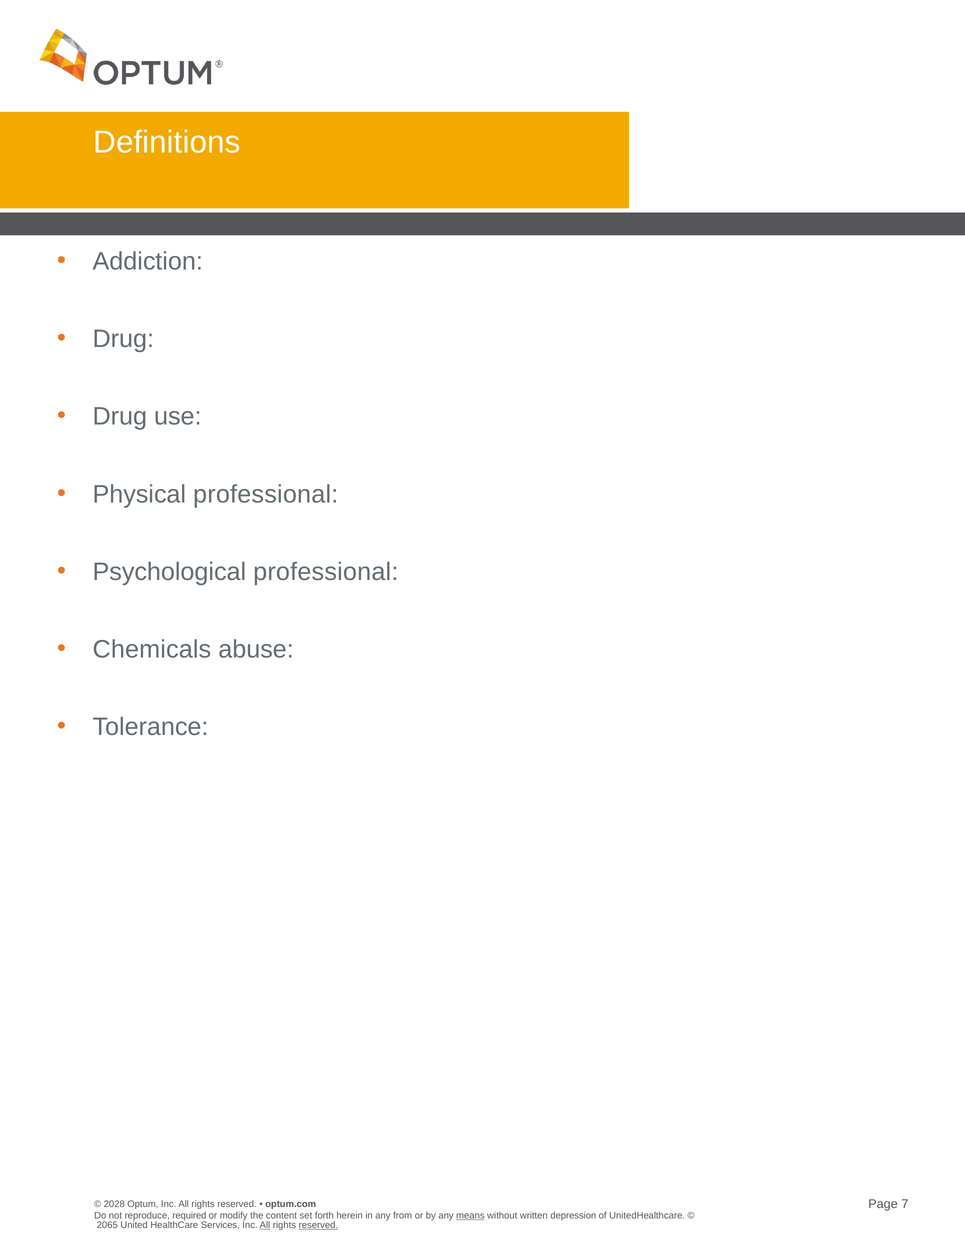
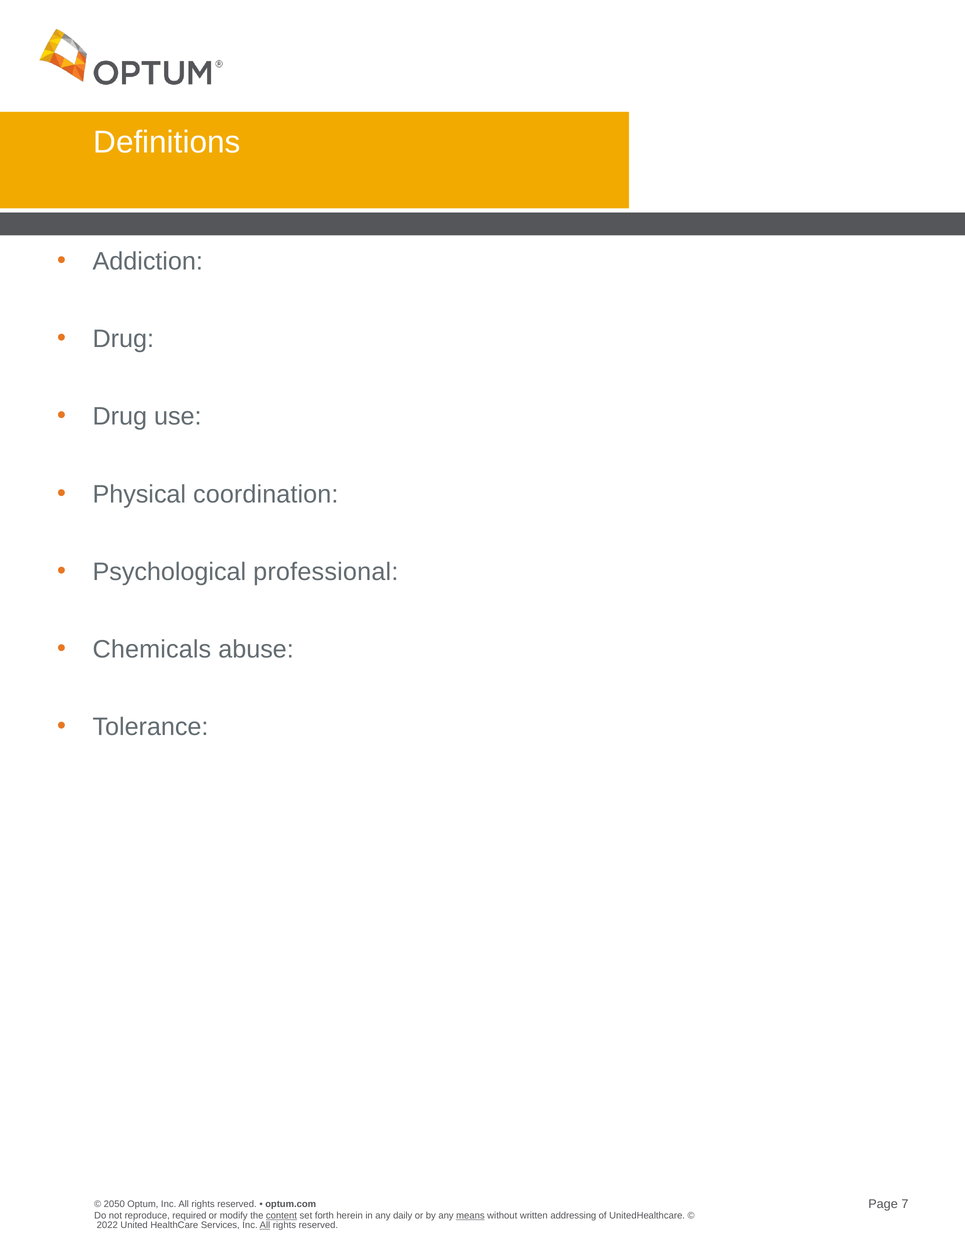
Physical professional: professional -> coordination
2028: 2028 -> 2050
content underline: none -> present
from: from -> daily
depression: depression -> addressing
2065: 2065 -> 2022
reserved at (318, 1225) underline: present -> none
